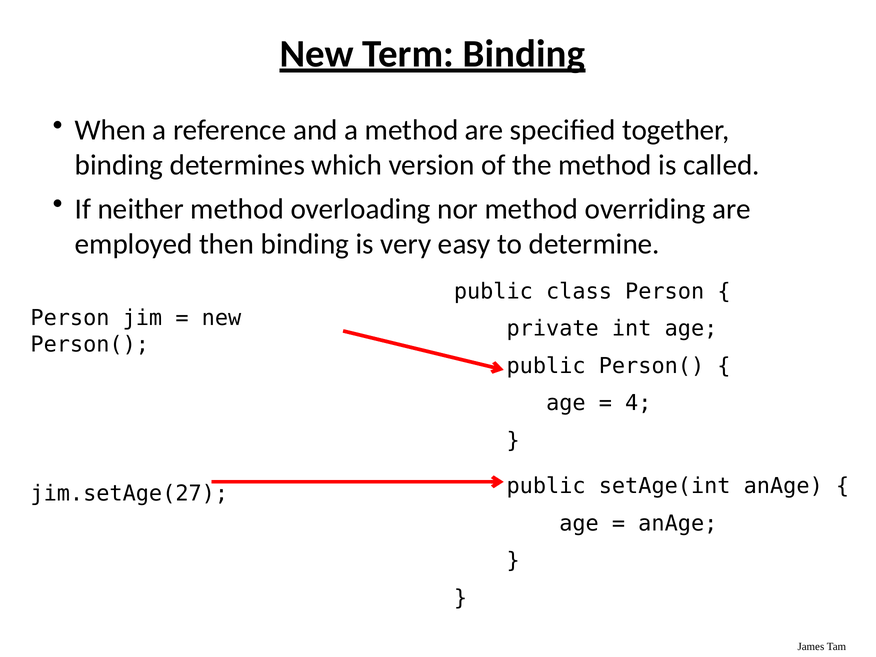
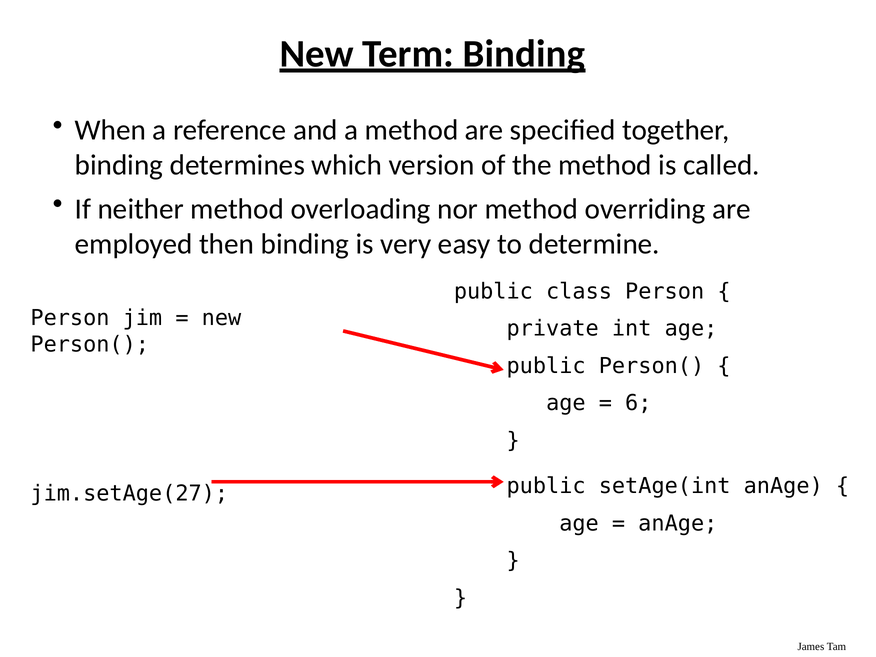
4: 4 -> 6
